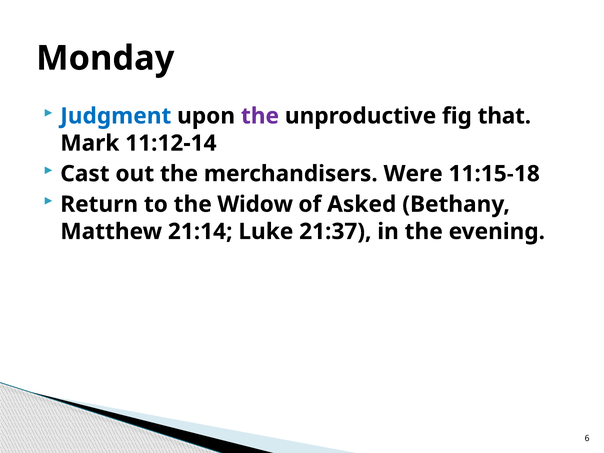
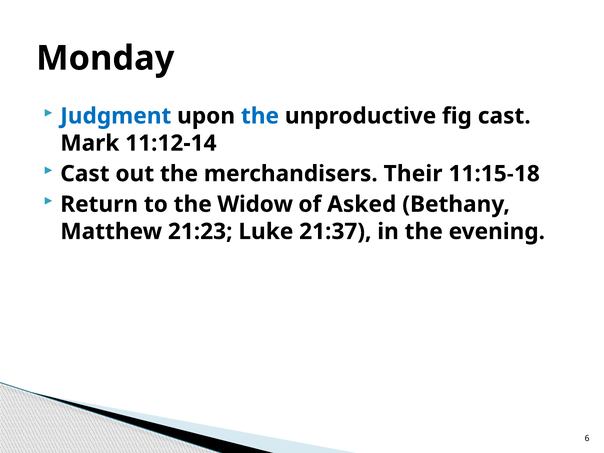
the at (260, 116) colour: purple -> blue
fig that: that -> cast
Were: Were -> Their
21:14: 21:14 -> 21:23
